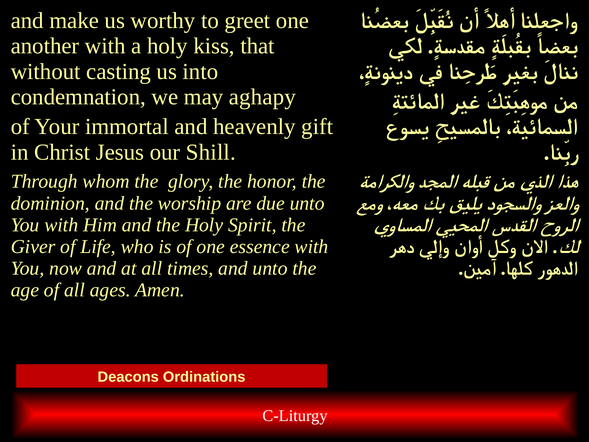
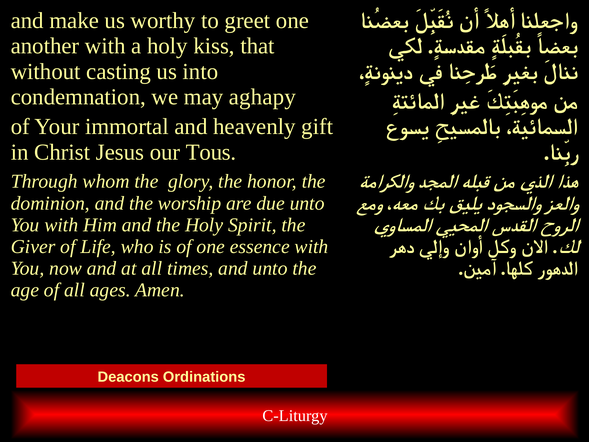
Shill: Shill -> Tous
